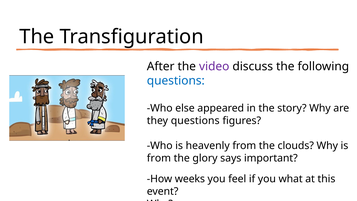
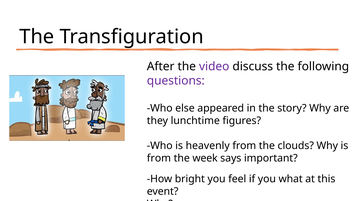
questions at (176, 81) colour: blue -> purple
they questions: questions -> lunchtime
glory: glory -> week
weeks: weeks -> bright
